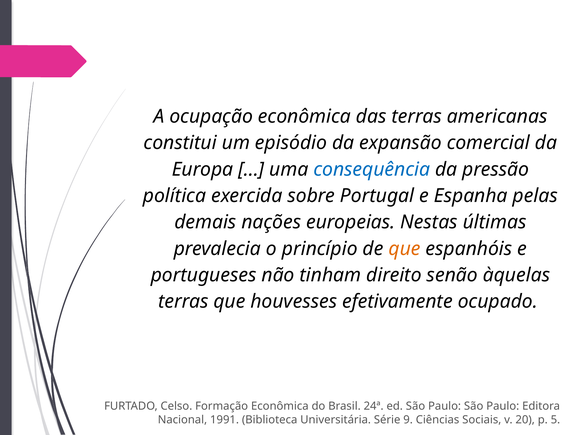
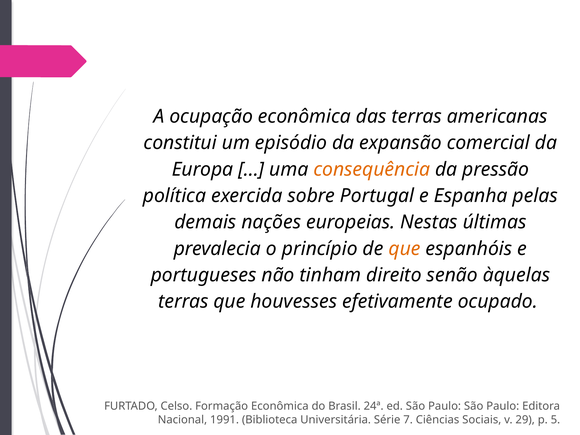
consequência colour: blue -> orange
9: 9 -> 7
20: 20 -> 29
